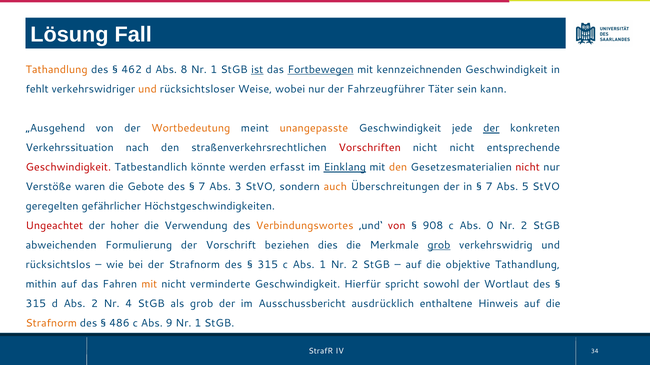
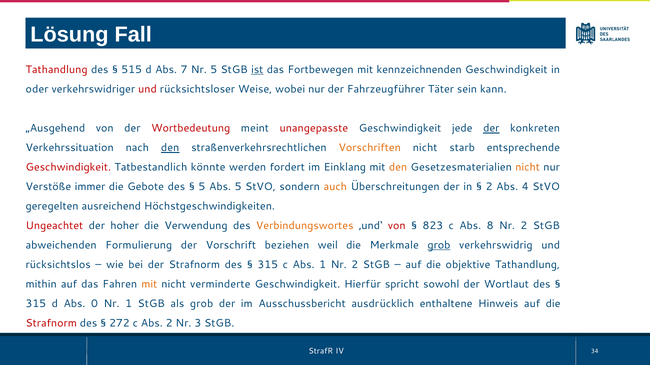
Tathandlung at (57, 70) colour: orange -> red
462: 462 -> 515
8: 8 -> 7
1 at (214, 70): 1 -> 5
Fortbewegen underline: present -> none
fehlt: fehlt -> oder
und at (147, 89) colour: orange -> red
Wortbedeutung colour: orange -> red
unangepasste colour: orange -> red
den at (170, 148) underline: none -> present
Vorschriften colour: red -> orange
nicht nicht: nicht -> starb
erfasst: erfasst -> fordert
Einklang underline: present -> none
nicht at (528, 168) colour: red -> orange
waren: waren -> immer
7 at (202, 187): 7 -> 5
Abs 3: 3 -> 5
7 at (489, 187): 7 -> 2
5: 5 -> 4
gefährlicher: gefährlicher -> ausreichend
908: 908 -> 823
0: 0 -> 8
dies: dies -> weil
Abs 2: 2 -> 0
Nr 4: 4 -> 1
Strafnorm at (51, 324) colour: orange -> red
486: 486 -> 272
Abs 9: 9 -> 2
1 at (198, 324): 1 -> 3
